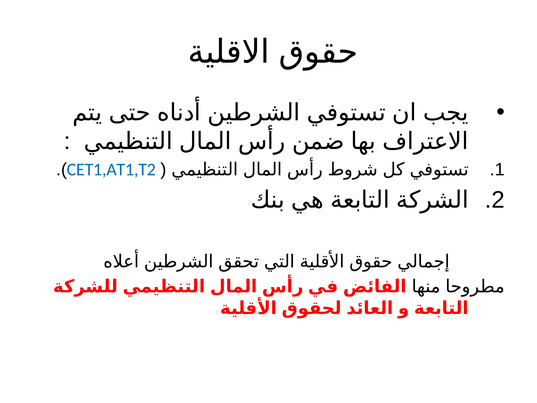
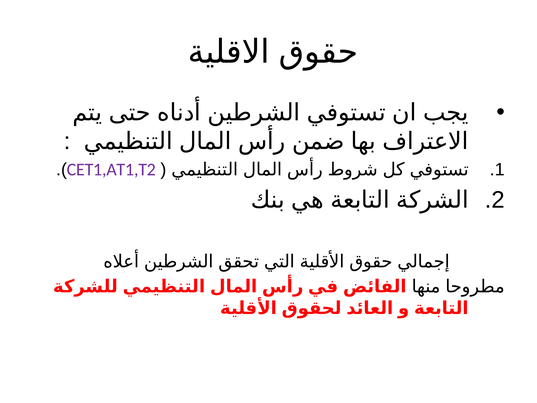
CET1,AT1,T2 colour: blue -> purple
